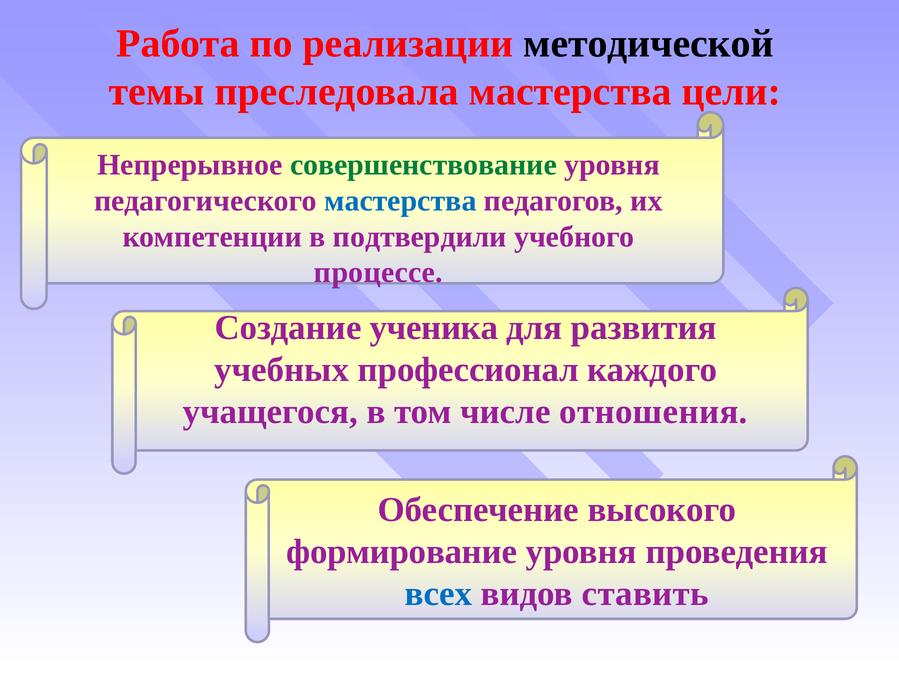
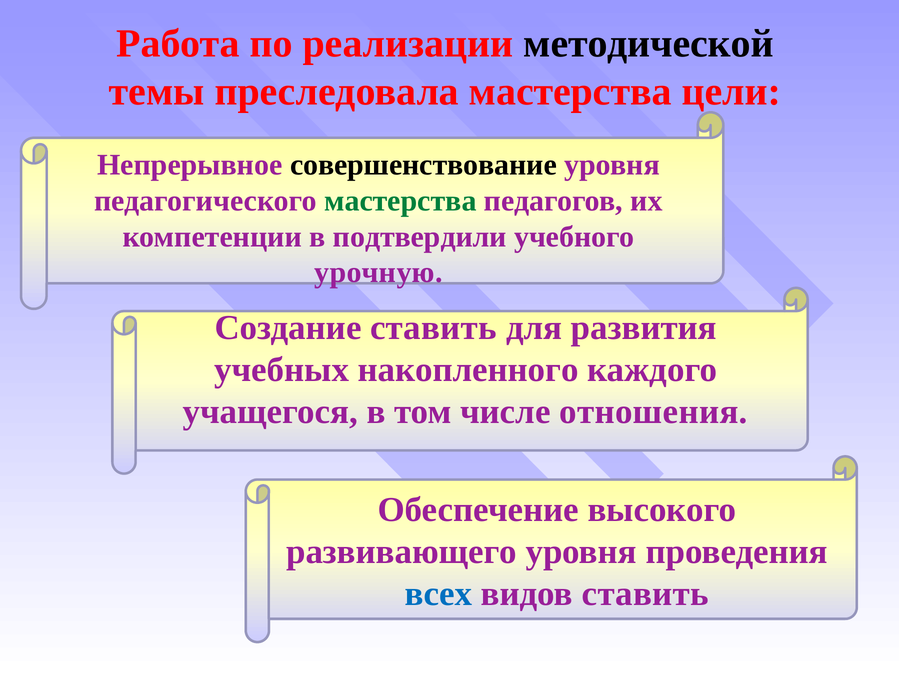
совершенствование colour: green -> black
мастерства at (400, 201) colour: blue -> green
процессе: процессе -> урочную
Создание ученика: ученика -> ставить
профессионал: профессионал -> накопленного
формирование: формирование -> развивающего
